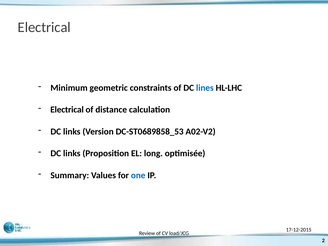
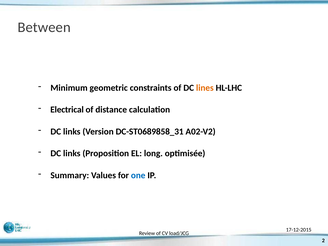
Electrical at (44, 27): Electrical -> Between
lines colour: blue -> orange
DC-ST0689858_53: DC-ST0689858_53 -> DC-ST0689858_31
